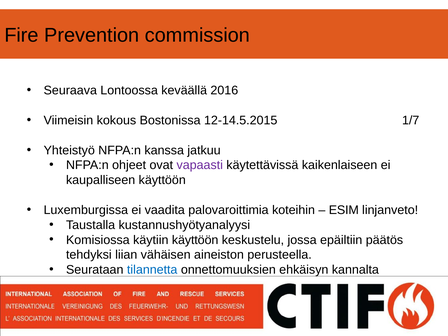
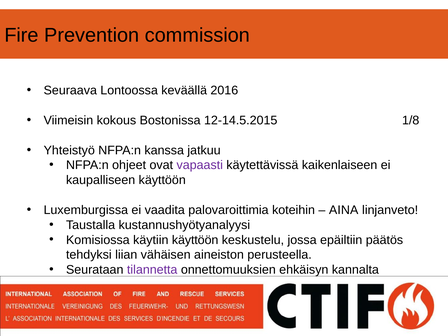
1/7: 1/7 -> 1/8
ESIM: ESIM -> AINA
tilannetta colour: blue -> purple
